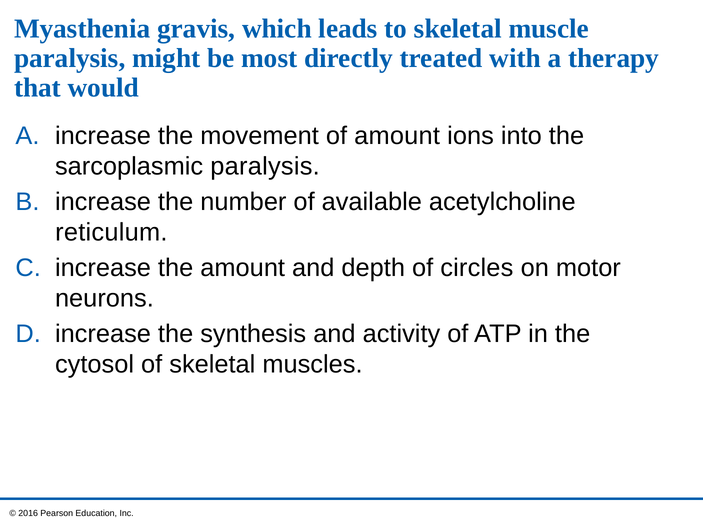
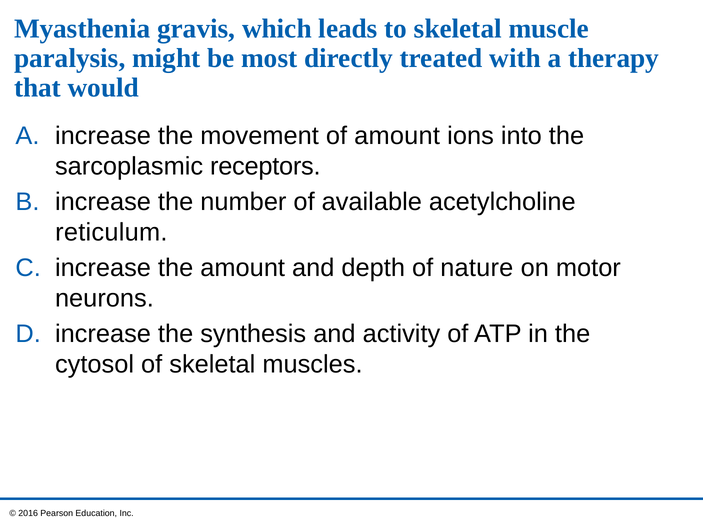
sarcoplasmic paralysis: paralysis -> receptors
circles: circles -> nature
